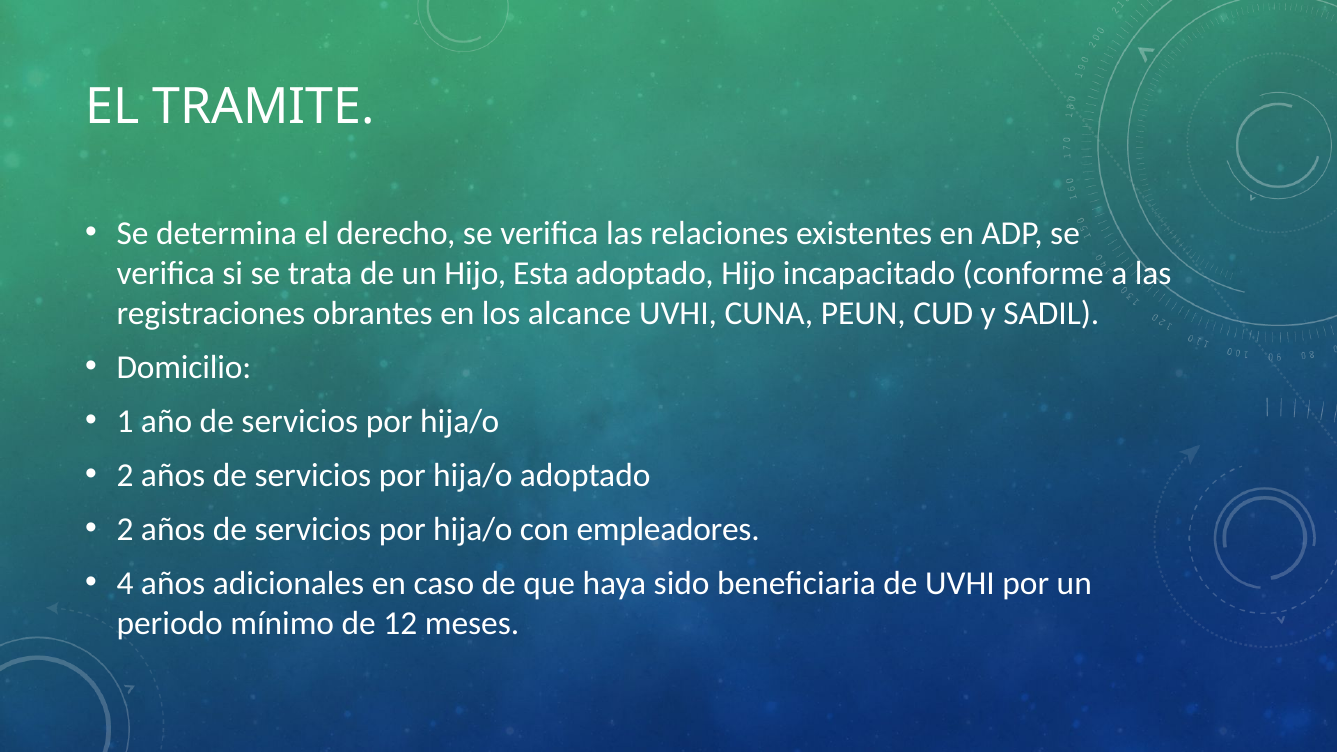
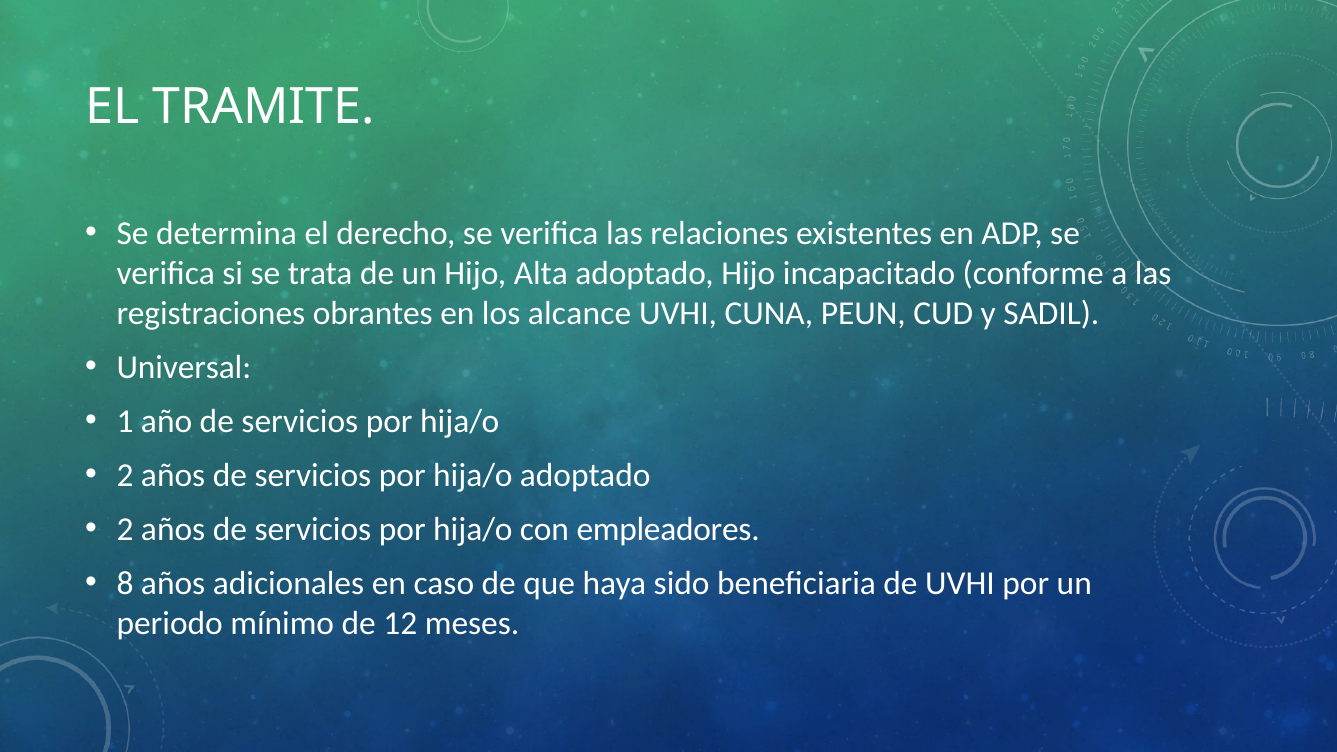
Esta: Esta -> Alta
Domicilio: Domicilio -> Universal
4: 4 -> 8
